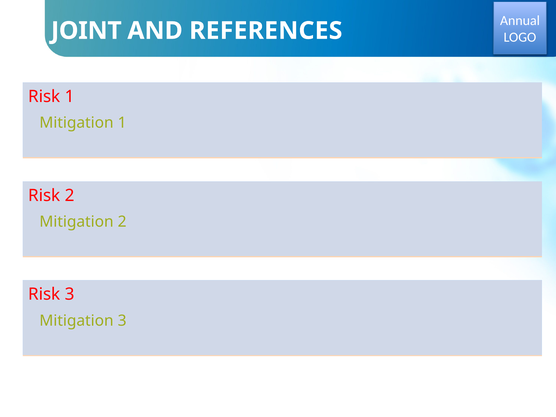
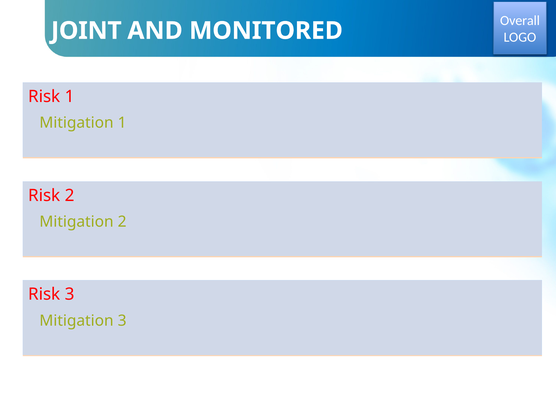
Annual: Annual -> Overall
REFERENCES: REFERENCES -> MONITORED
